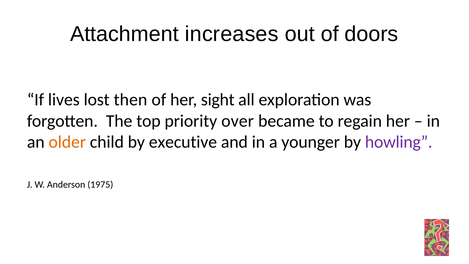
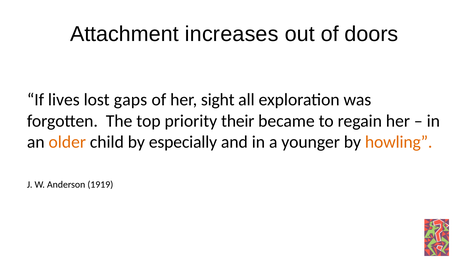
then: then -> gaps
over: over -> their
executive: executive -> especially
howling colour: purple -> orange
1975: 1975 -> 1919
